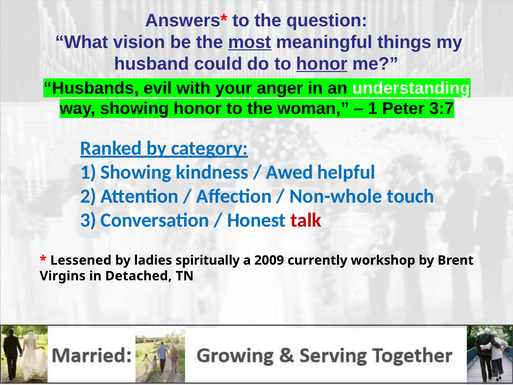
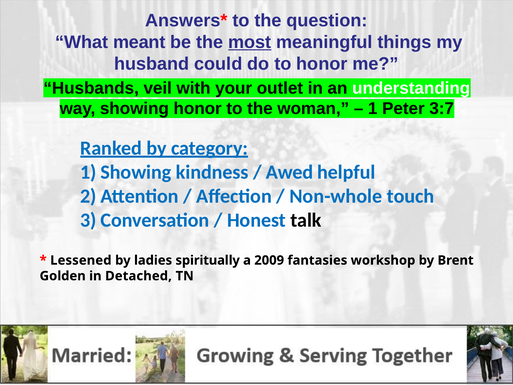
vision: vision -> meant
honor at (322, 64) underline: present -> none
evil: evil -> veil
anger: anger -> outlet
talk colour: red -> black
currently: currently -> fantasies
Virgins: Virgins -> Golden
